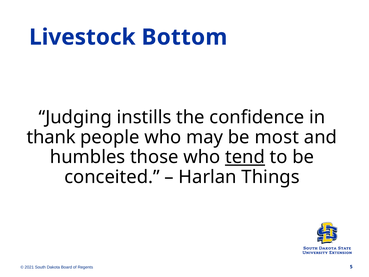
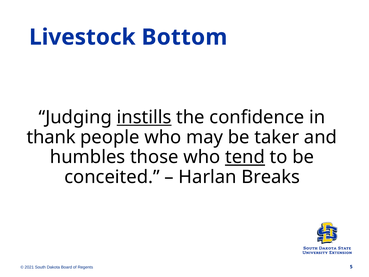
instills underline: none -> present
most: most -> taker
Things: Things -> Breaks
